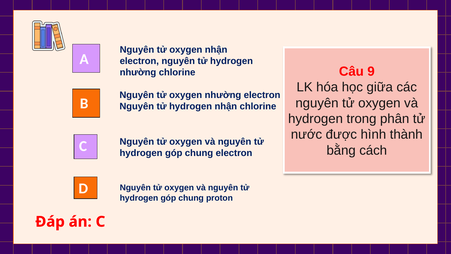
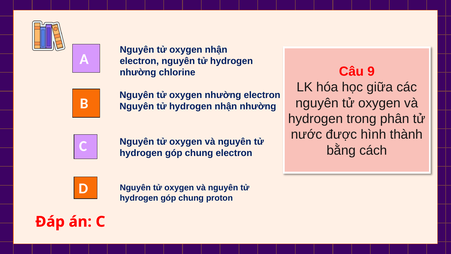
nhận chlorine: chlorine -> nhường
